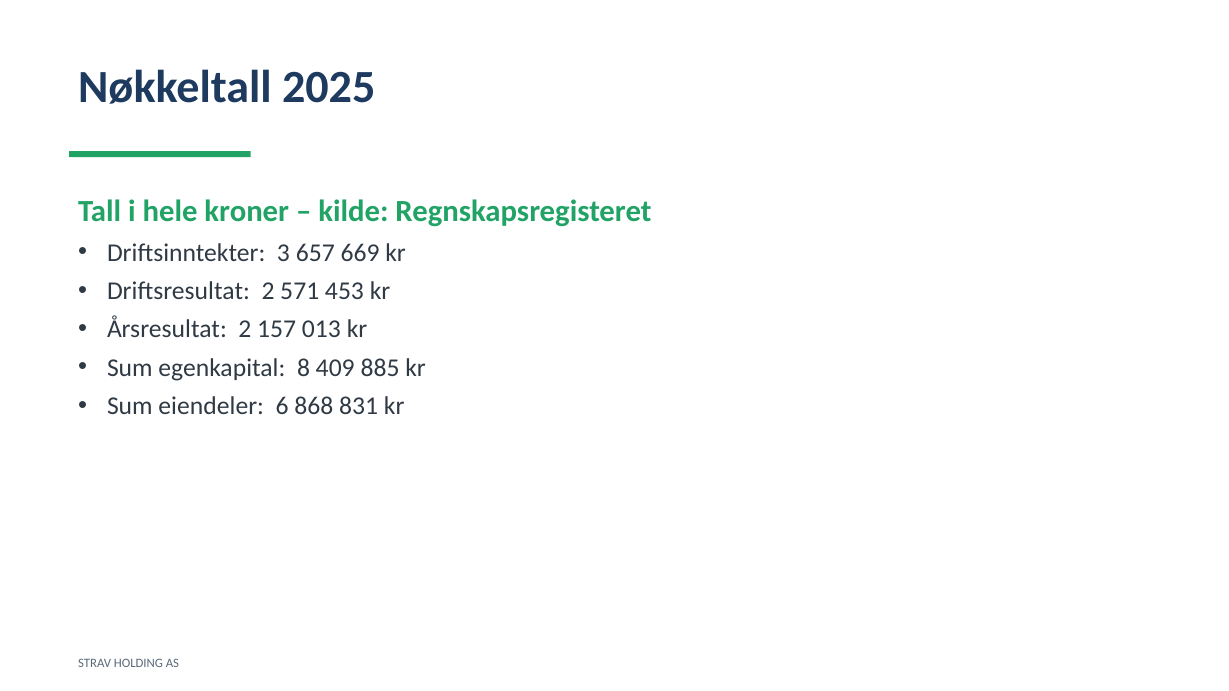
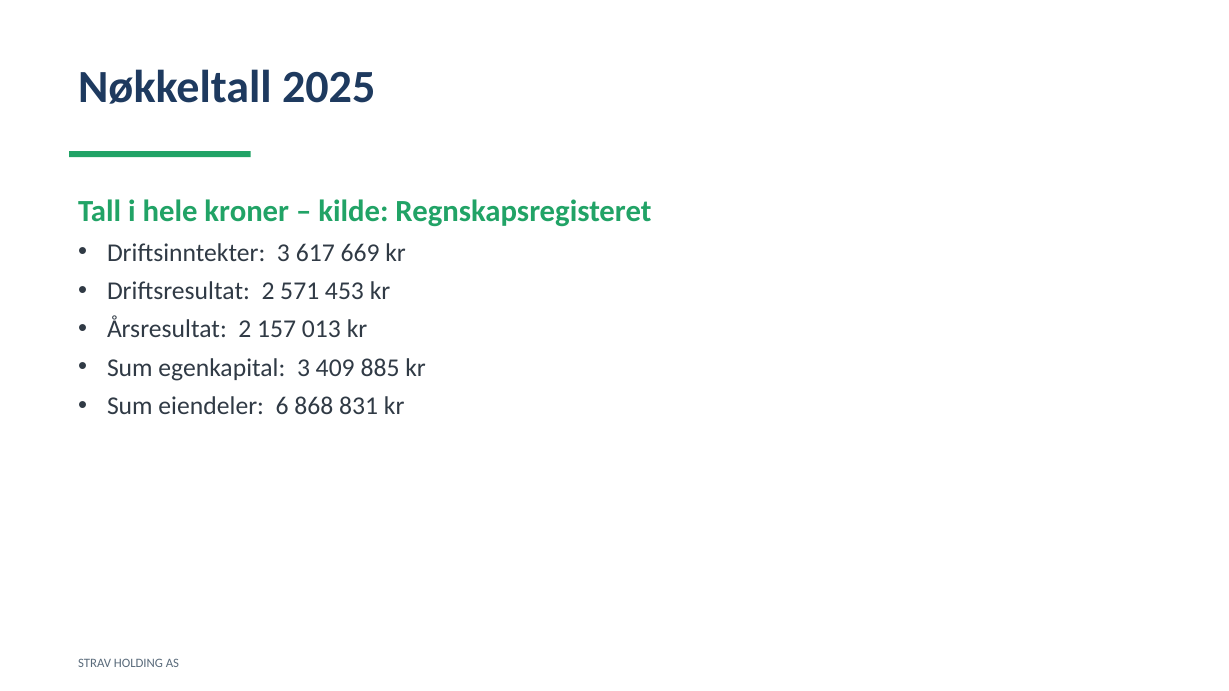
657: 657 -> 617
egenkapital 8: 8 -> 3
